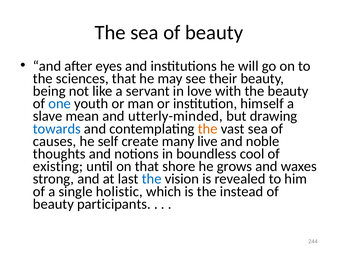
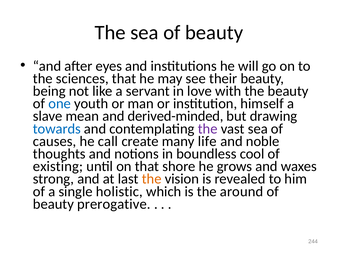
utterly-minded: utterly-minded -> derived-minded
the at (208, 129) colour: orange -> purple
self: self -> call
live: live -> life
the at (152, 179) colour: blue -> orange
instead: instead -> around
participants: participants -> prerogative
